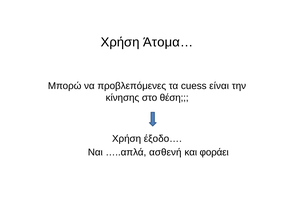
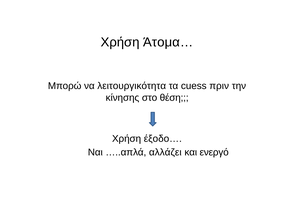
προβλεπόμενες: προβλεπόμενες -> λειτουργικότητα
είναι: είναι -> πριν
ασθενή: ασθενή -> αλλάζει
φοράει: φοράει -> ενεργό
